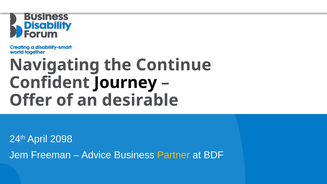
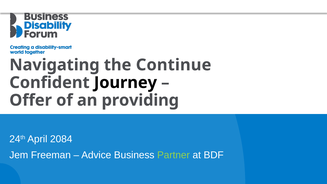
desirable: desirable -> providing
2098: 2098 -> 2084
Partner colour: yellow -> light green
